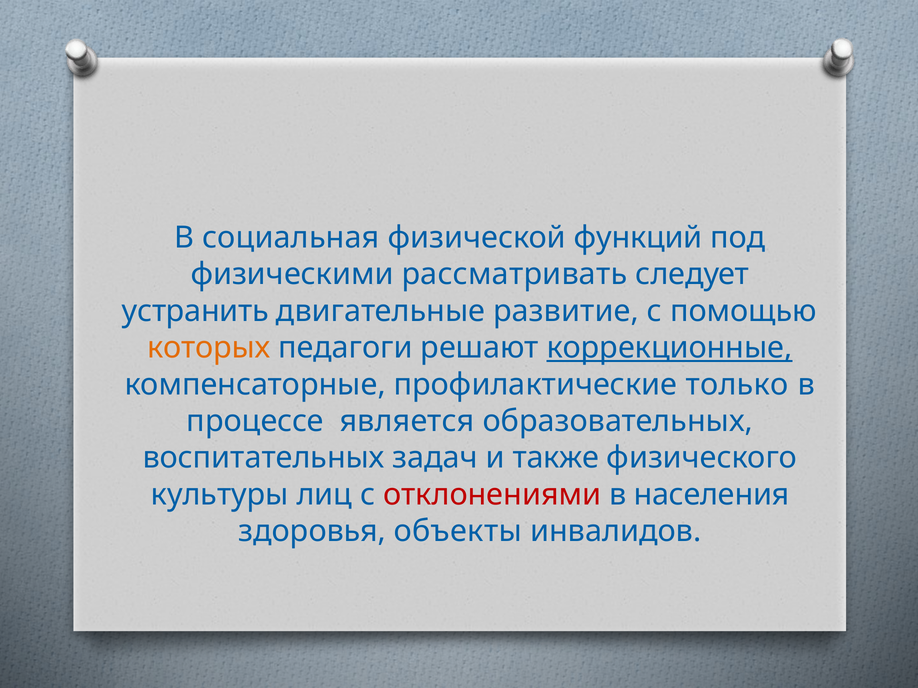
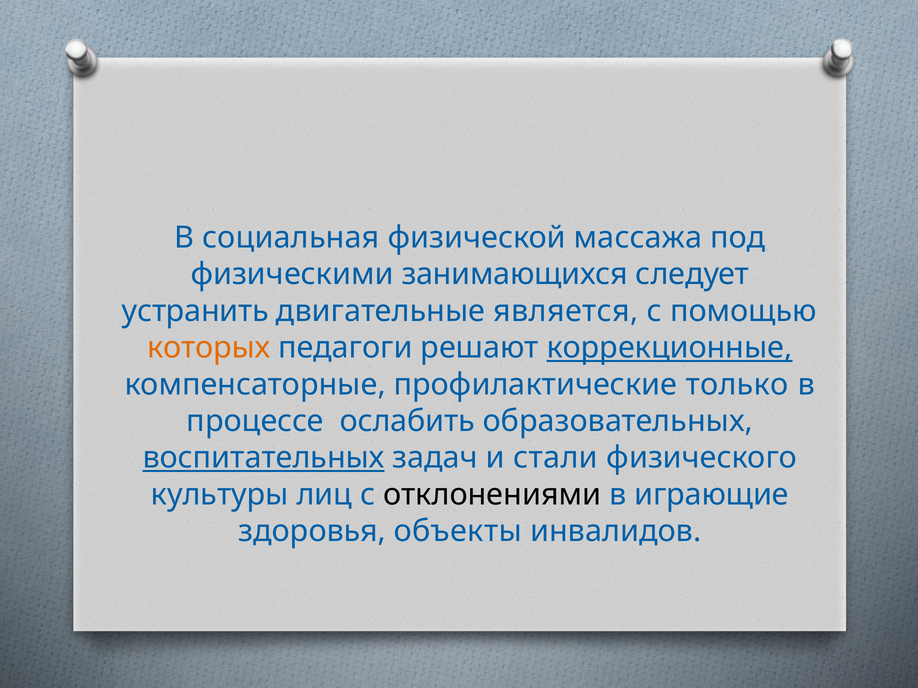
функций: функций -> массажа
рассматривать: рассматривать -> занимающихся
развитие: развитие -> является
является: является -> ослабить
воспитательных underline: none -> present
также: также -> стали
отклонениями colour: red -> black
населения: населения -> играющие
